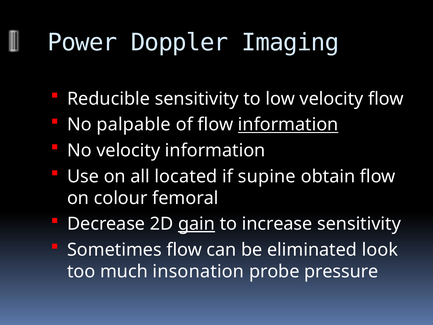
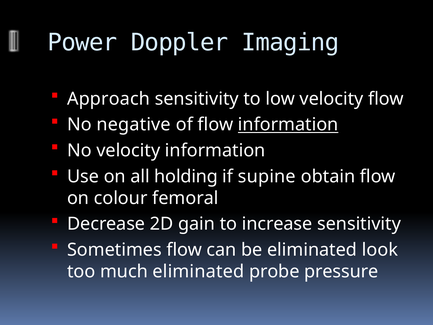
Reducible: Reducible -> Approach
palpable: palpable -> negative
located: located -> holding
gain underline: present -> none
much insonation: insonation -> eliminated
